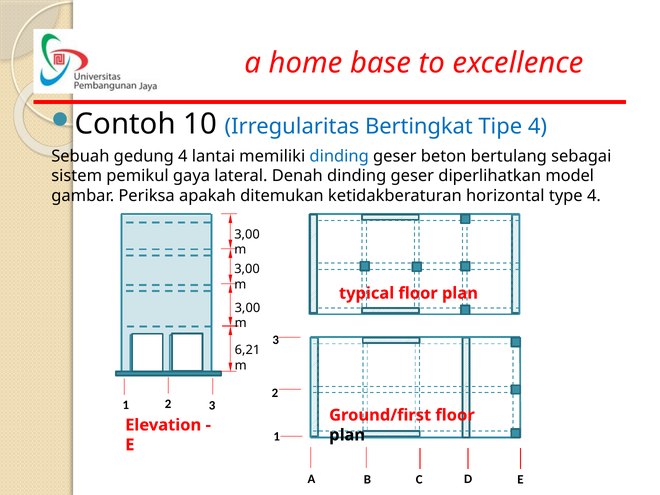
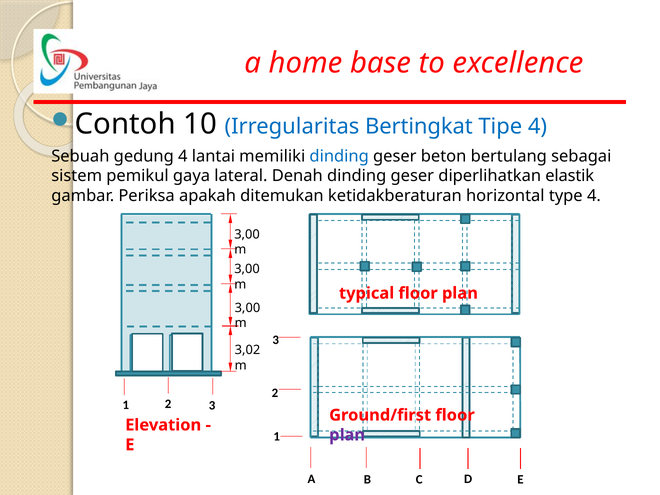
model: model -> elastik
6,21: 6,21 -> 3,02
plan at (347, 435) colour: black -> purple
